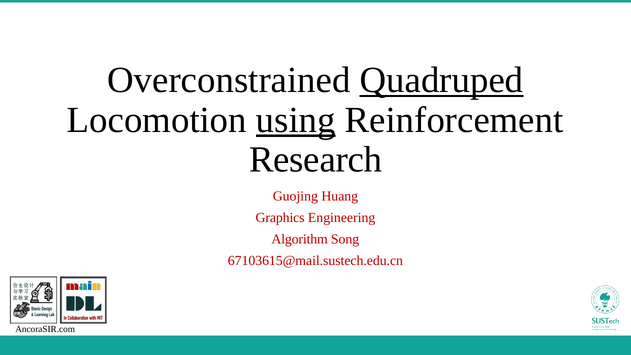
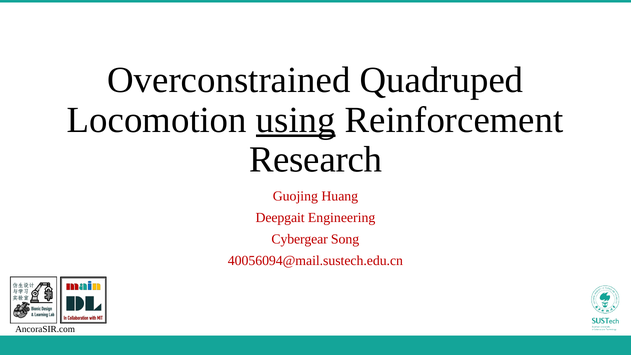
Quadruped underline: present -> none
Graphics: Graphics -> Deepgait
Algorithm: Algorithm -> Cybergear
67103615@mail.sustech.edu.cn: 67103615@mail.sustech.edu.cn -> 40056094@mail.sustech.edu.cn
